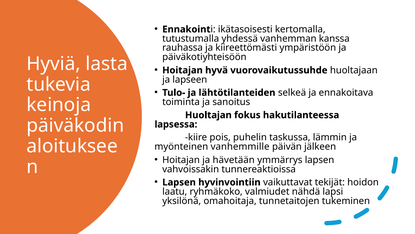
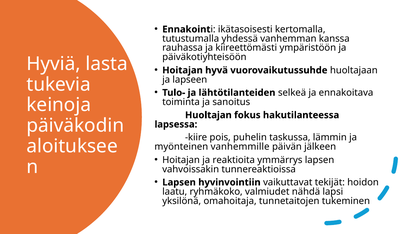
hävetään: hävetään -> reaktioita
